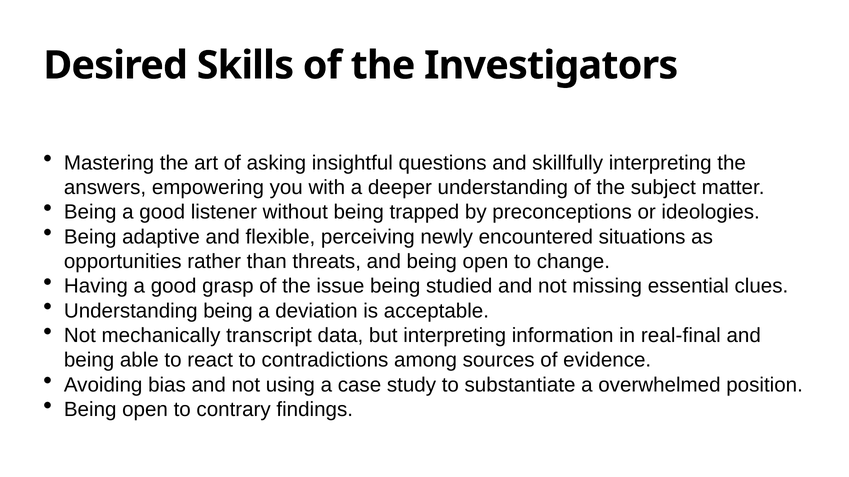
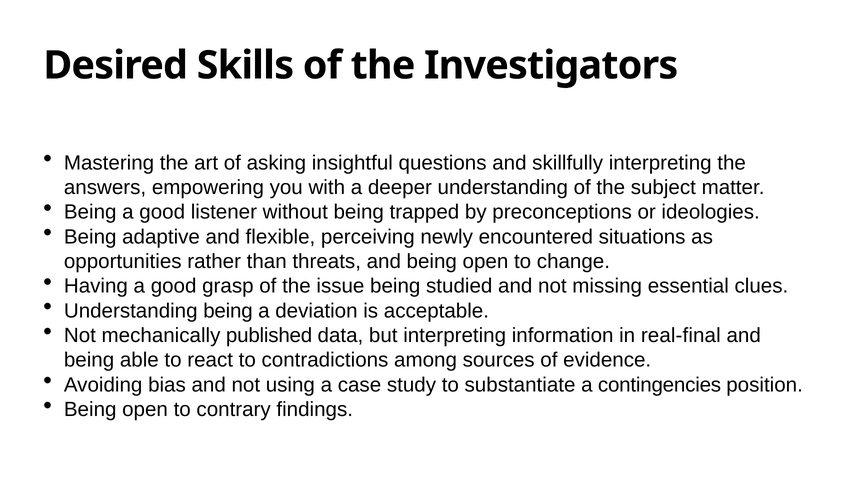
transcript: transcript -> published
overwhelmed: overwhelmed -> contingencies
